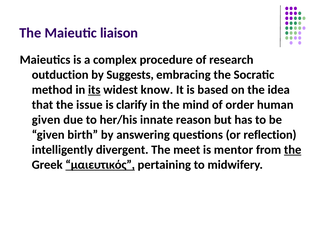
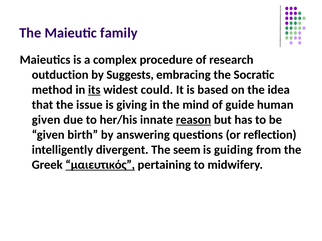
liaison: liaison -> family
know: know -> could
clarify: clarify -> giving
order: order -> guide
reason underline: none -> present
meet: meet -> seem
mentor: mentor -> guiding
the at (293, 150) underline: present -> none
